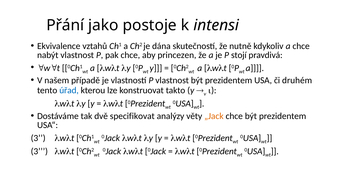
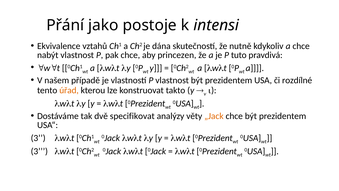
stojí: stojí -> tuto
druhém: druhém -> rozdílné
úřad colour: blue -> orange
